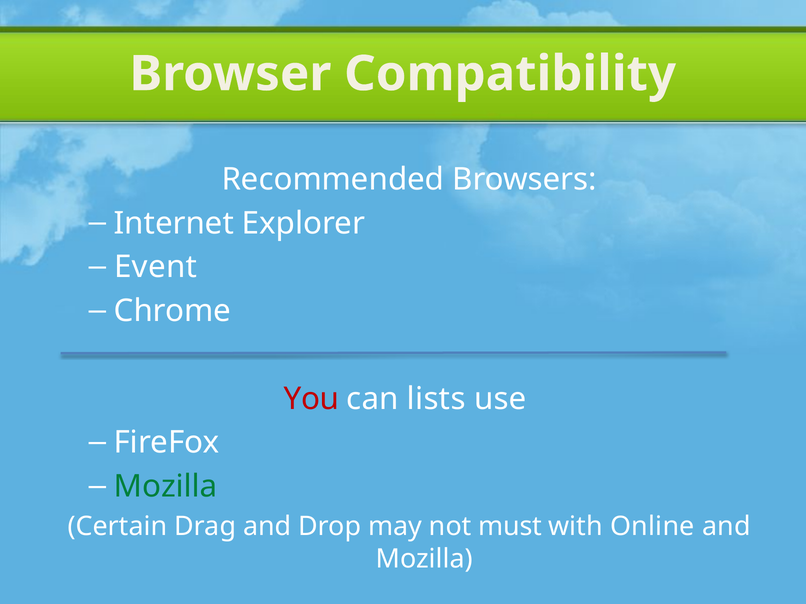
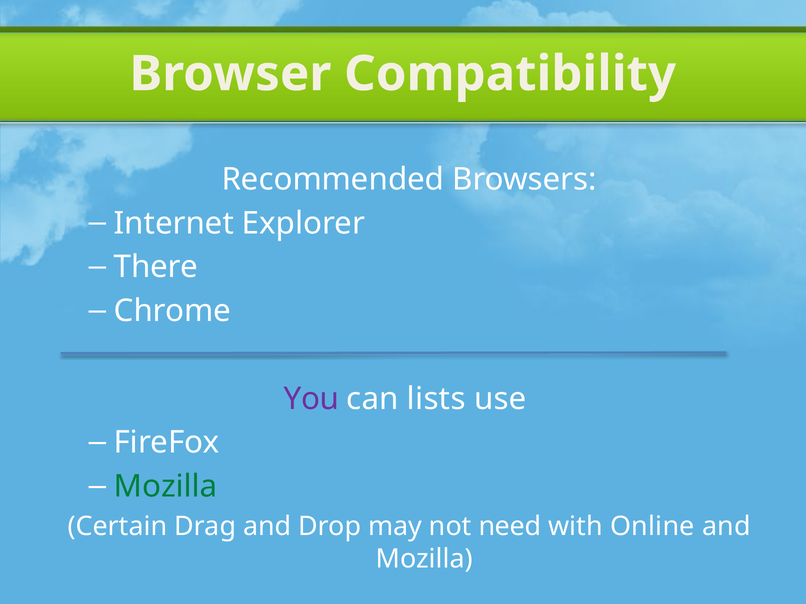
Event: Event -> There
You colour: red -> purple
must: must -> need
